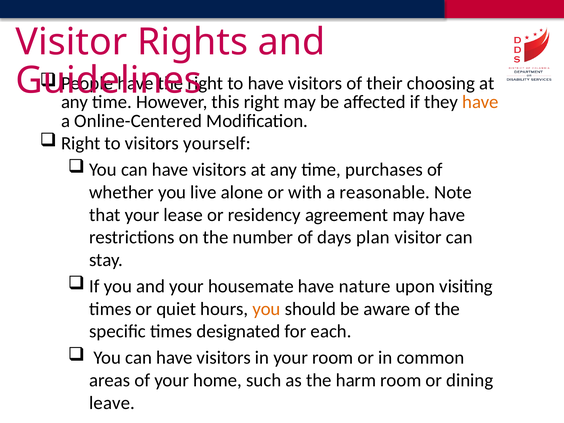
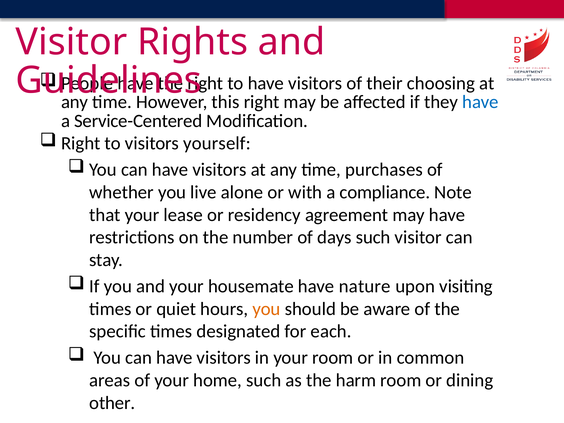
have at (480, 102) colour: orange -> blue
Online-Centered: Online-Centered -> Service-Centered
reasonable: reasonable -> compliance
days plan: plan -> such
leave: leave -> other
